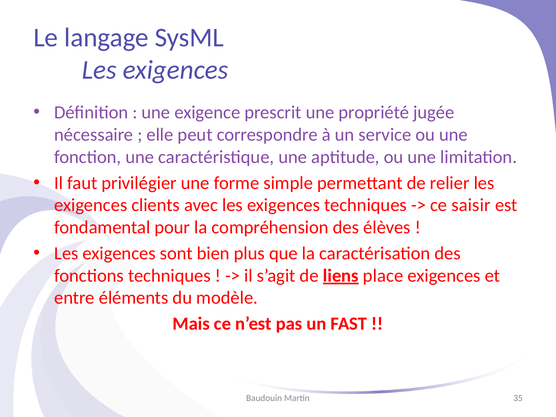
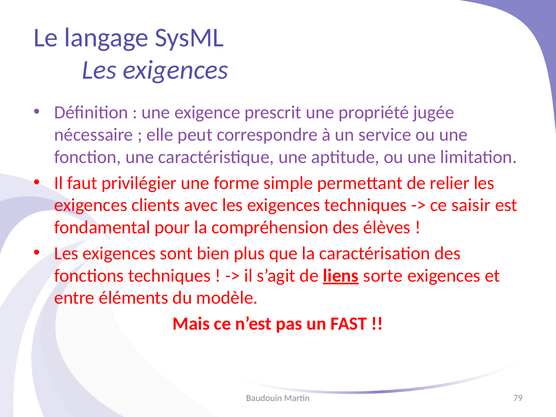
place: place -> sorte
35: 35 -> 79
